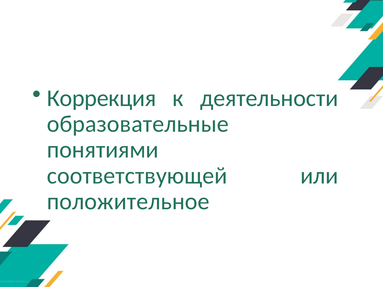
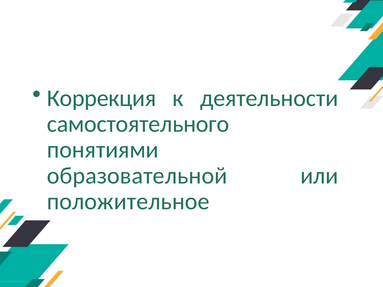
образовательные: образовательные -> самостоятельного
соответствующей: соответствующей -> образовательной
